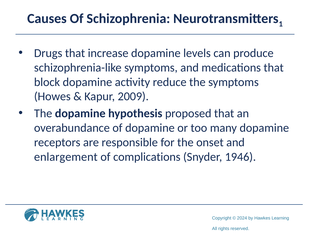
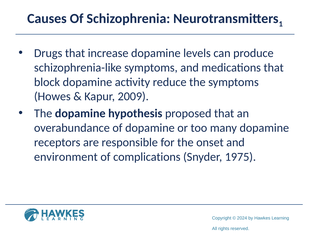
enlargement: enlargement -> environment
1946: 1946 -> 1975
